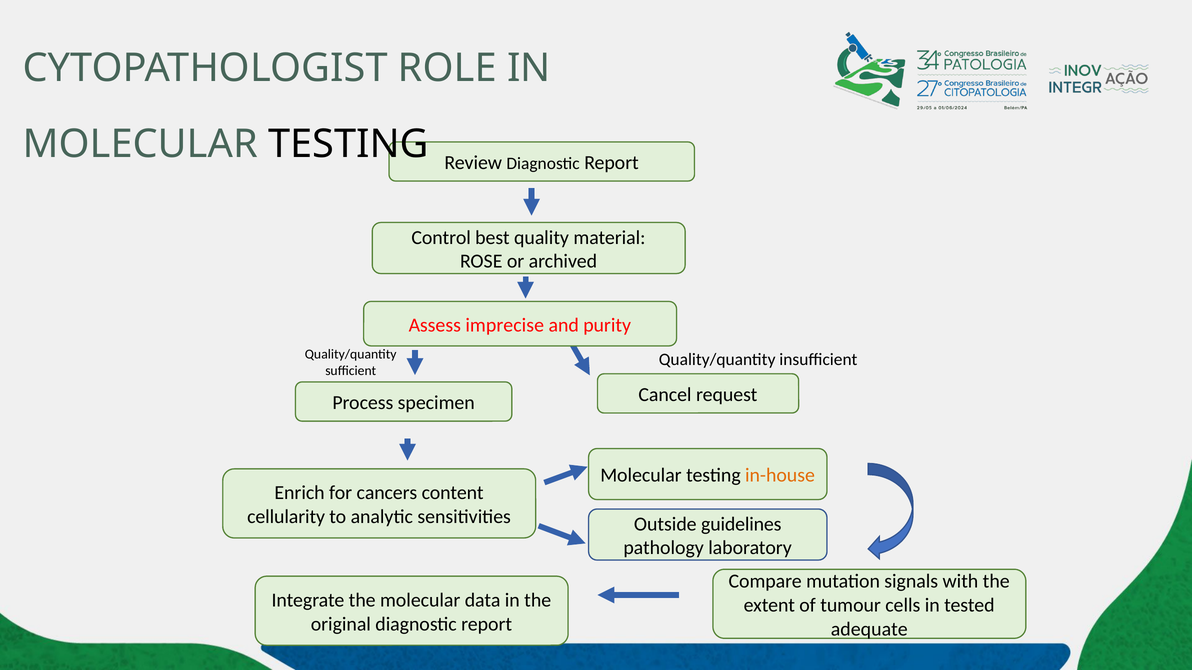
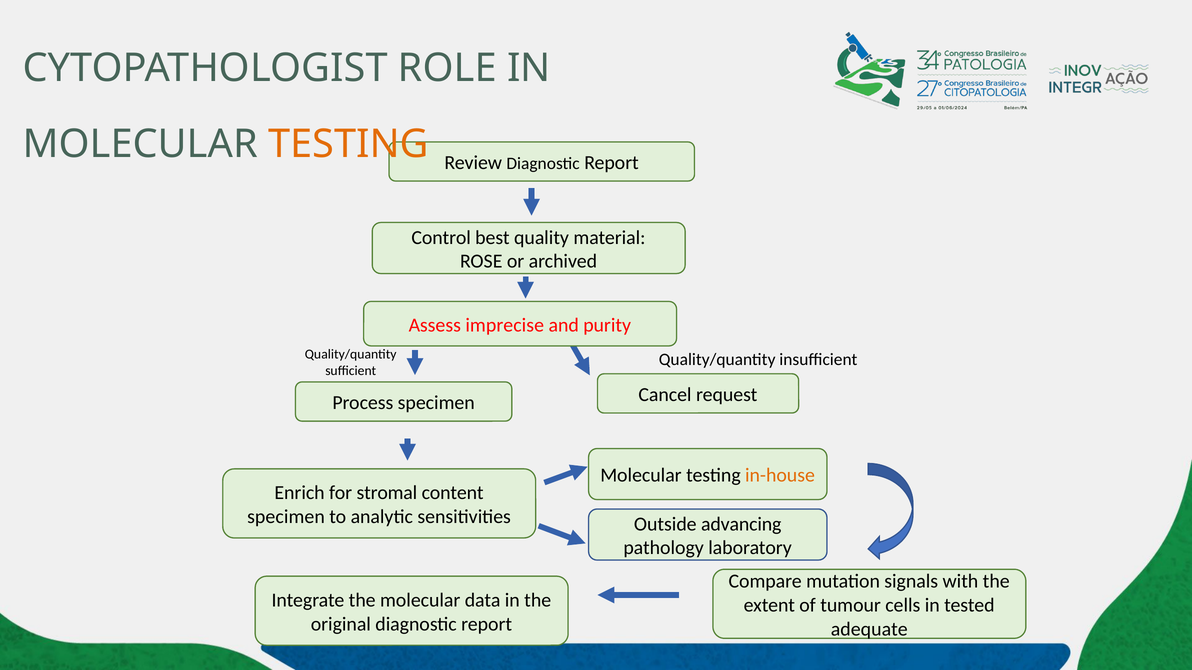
TESTING at (349, 144) colour: black -> orange
cancers: cancers -> stromal
cellularity at (286, 517): cellularity -> specimen
guidelines: guidelines -> advancing
